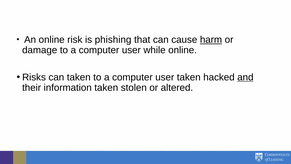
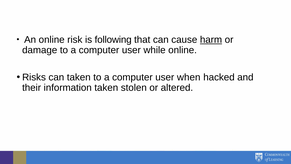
phishing: phishing -> following
user taken: taken -> when
and underline: present -> none
